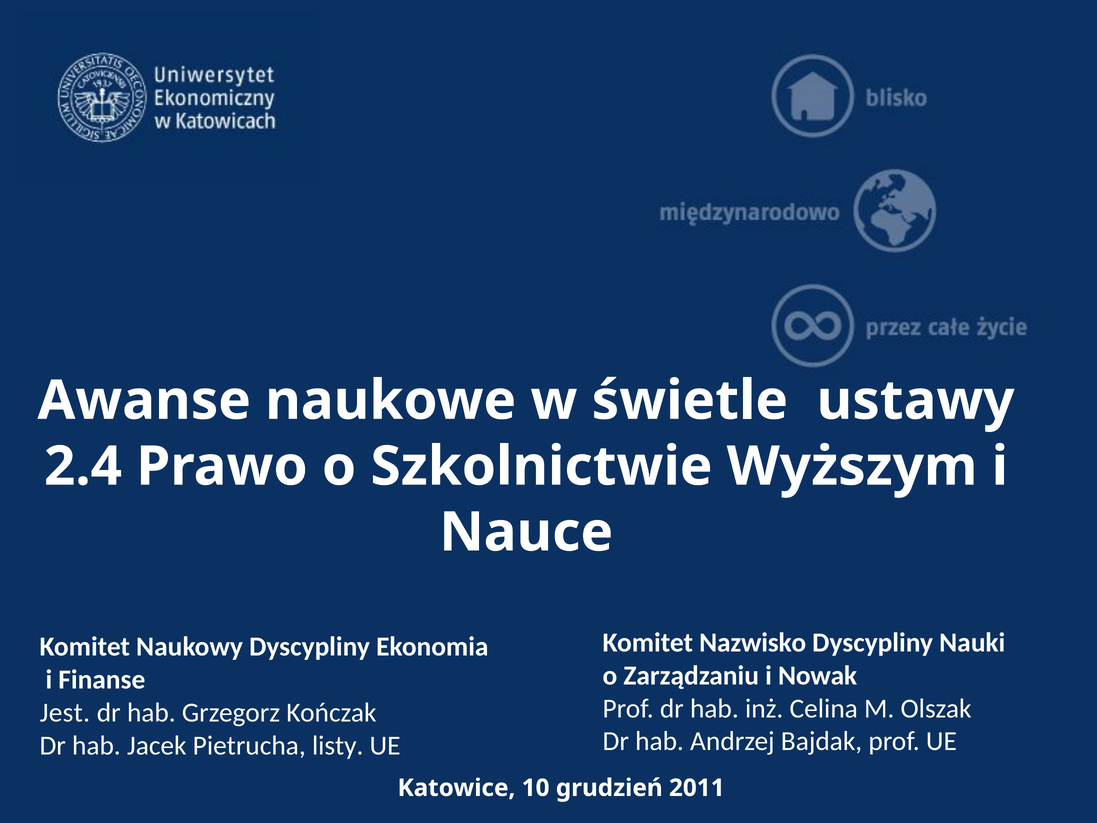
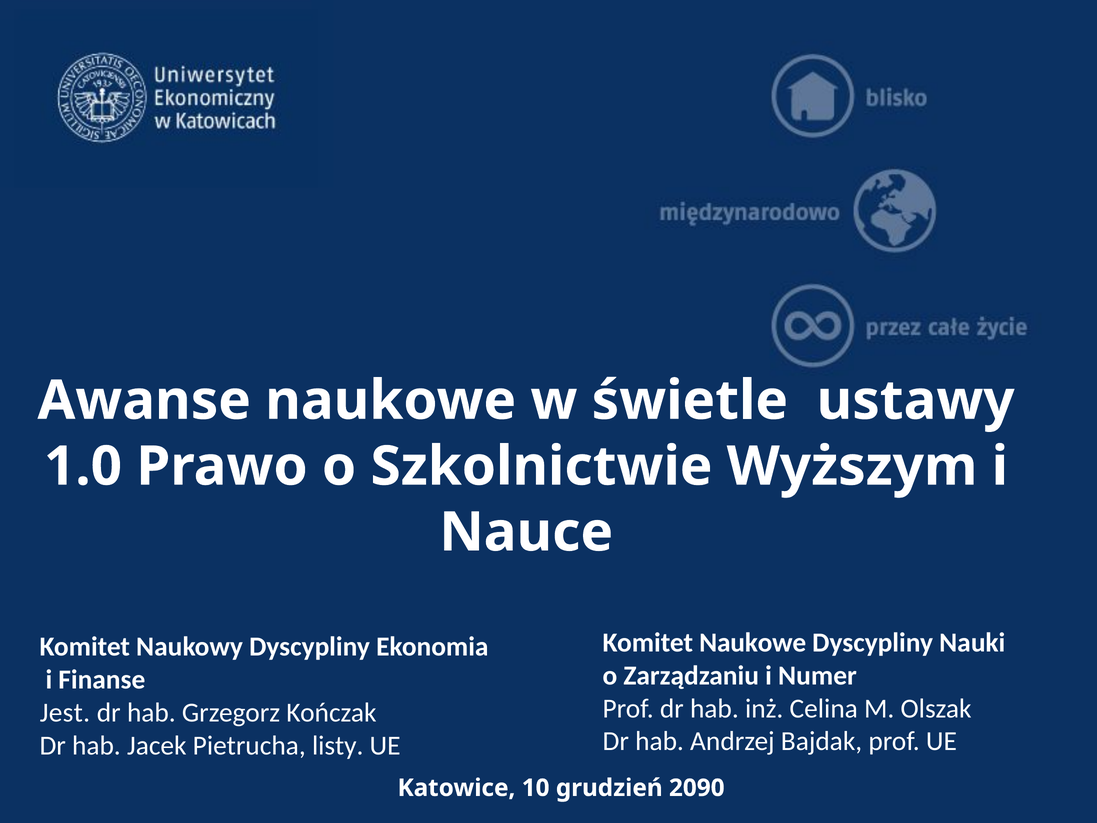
2.4: 2.4 -> 1.0
Komitet Nazwisko: Nazwisko -> Naukowe
Nowak: Nowak -> Numer
2011: 2011 -> 2090
